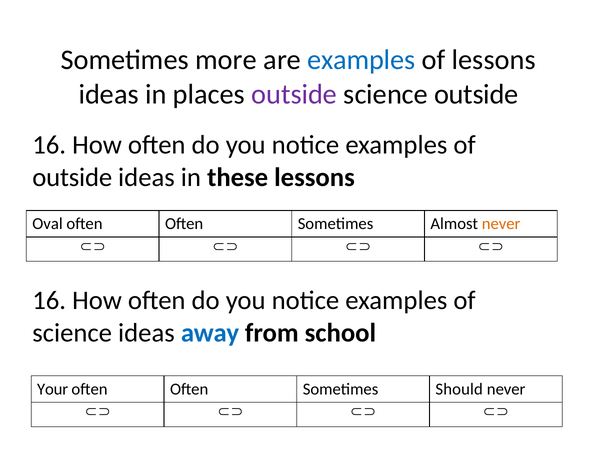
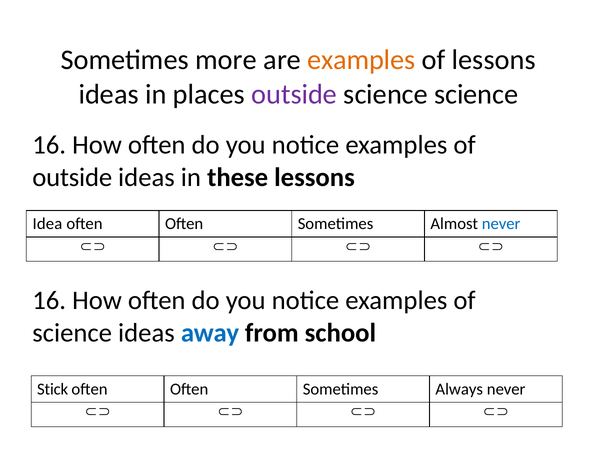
examples at (361, 60) colour: blue -> orange
science outside: outside -> science
Oval: Oval -> Idea
never at (501, 224) colour: orange -> blue
Your: Your -> Stick
Should: Should -> Always
